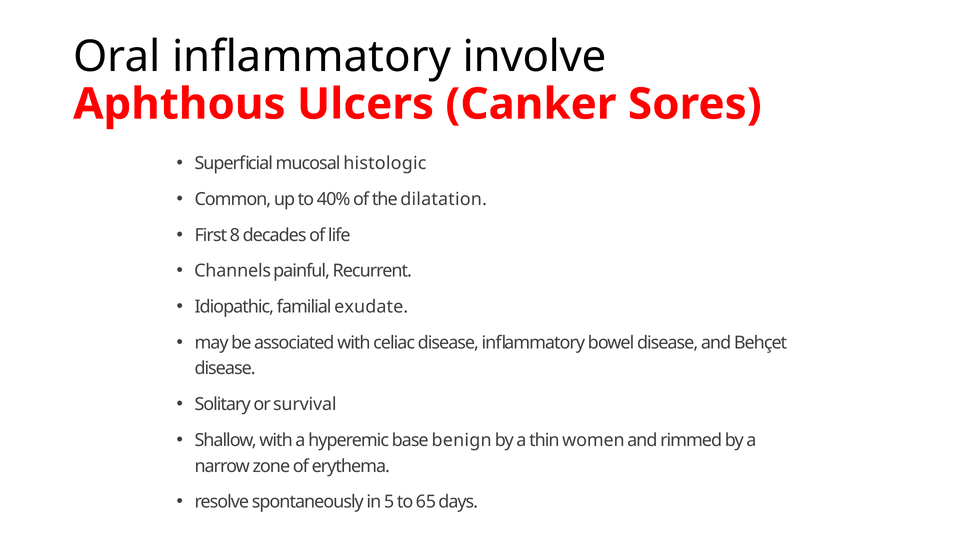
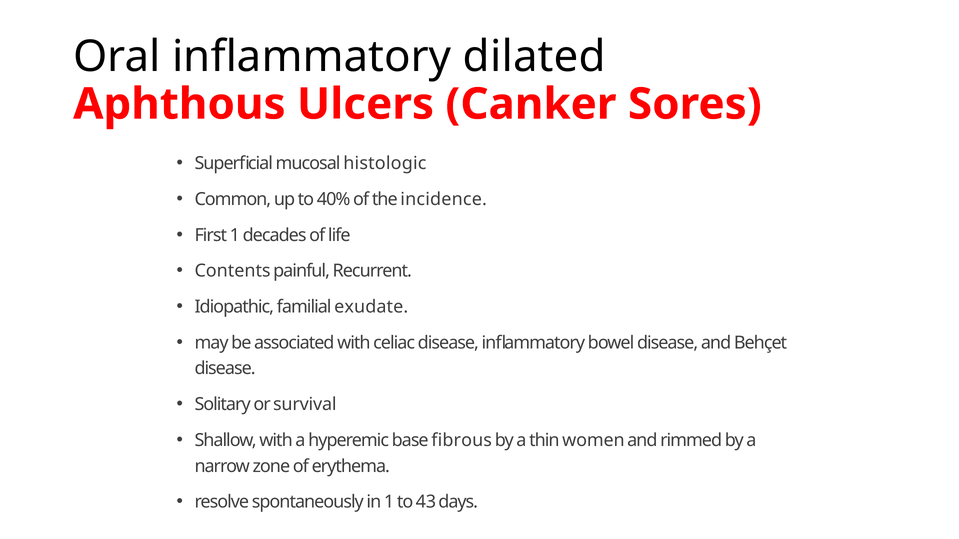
involve: involve -> dilated
dilatation: dilatation -> incidence
First 8: 8 -> 1
Channels: Channels -> Contents
benign: benign -> fibrous
in 5: 5 -> 1
65: 65 -> 43
